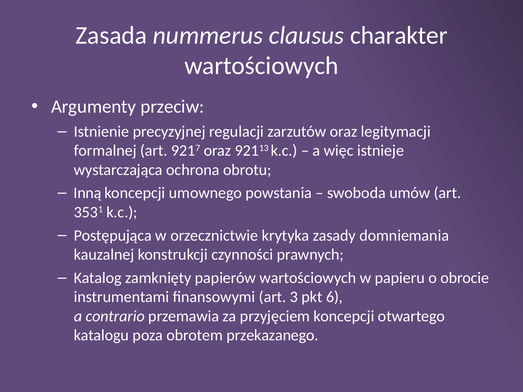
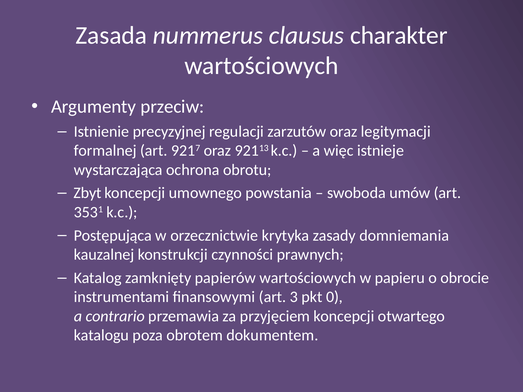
Inną: Inną -> Zbyt
6: 6 -> 0
przekazanego: przekazanego -> dokumentem
